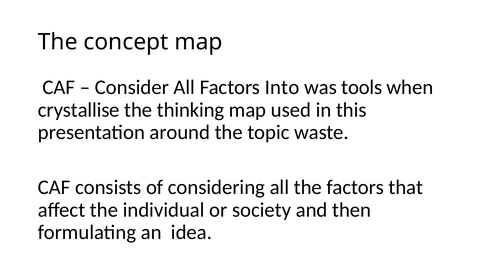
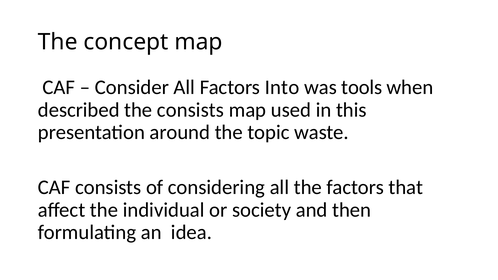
crystallise: crystallise -> described
the thinking: thinking -> consists
